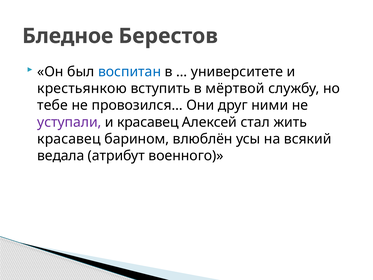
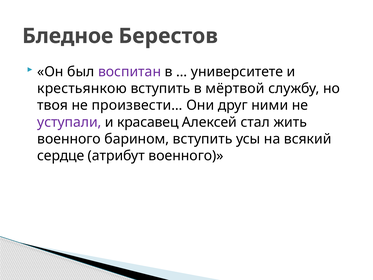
воспитан colour: blue -> purple
тебе: тебе -> твоя
провозился…: провозился… -> произвести…
красавец at (69, 139): красавец -> военного
барином влюблён: влюблён -> вступить
ведала: ведала -> сердце
